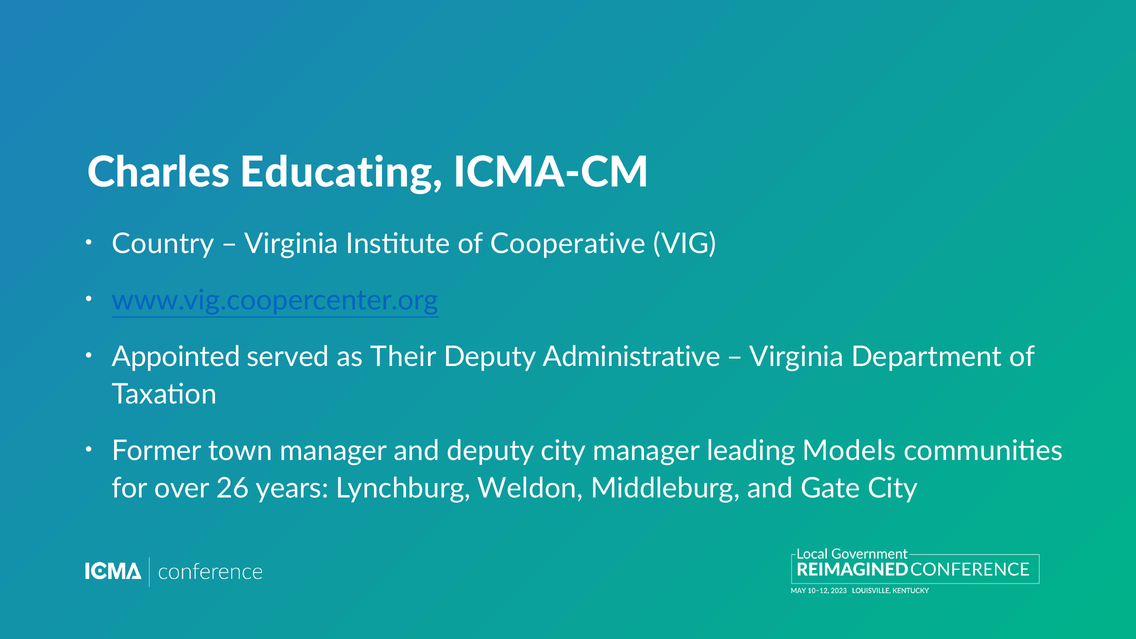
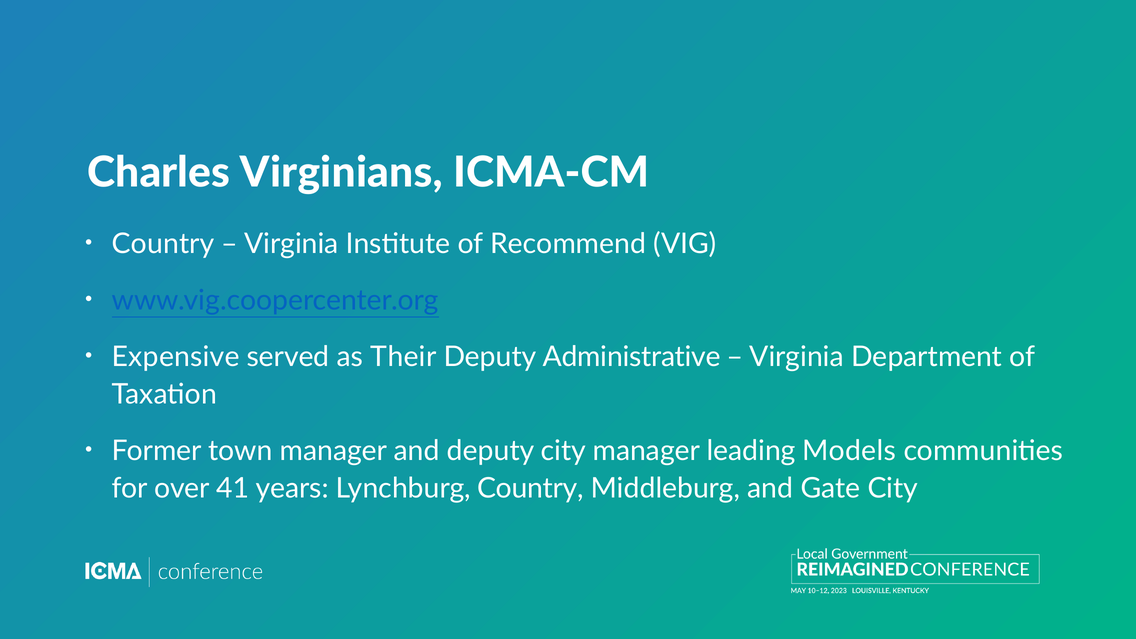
Educating: Educating -> Virginians
Cooperative: Cooperative -> Recommend
Appointed: Appointed -> Expensive
26: 26 -> 41
Lynchburg Weldon: Weldon -> Country
